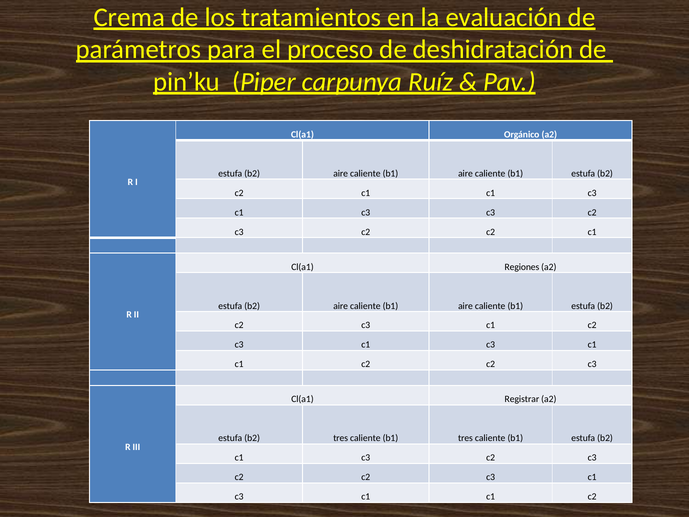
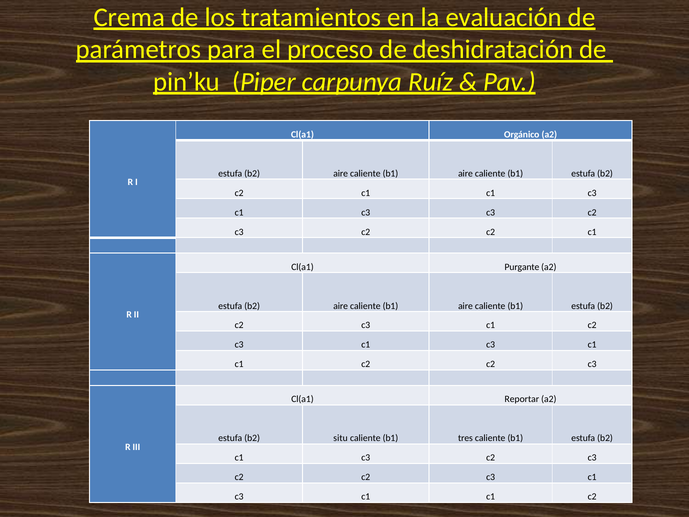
Regiones: Regiones -> Purgante
Registrar: Registrar -> Reportar
b2 tres: tres -> situ
